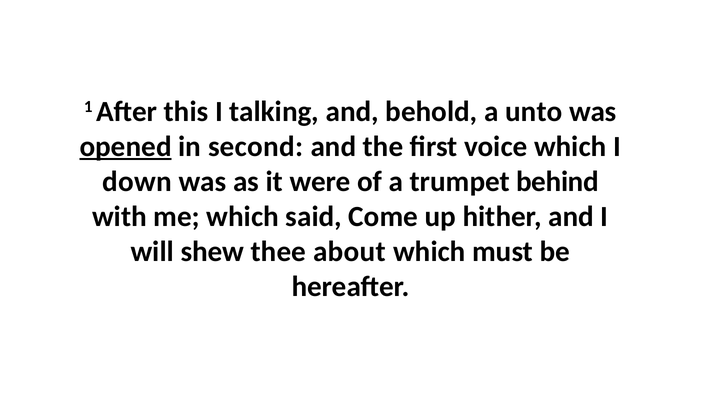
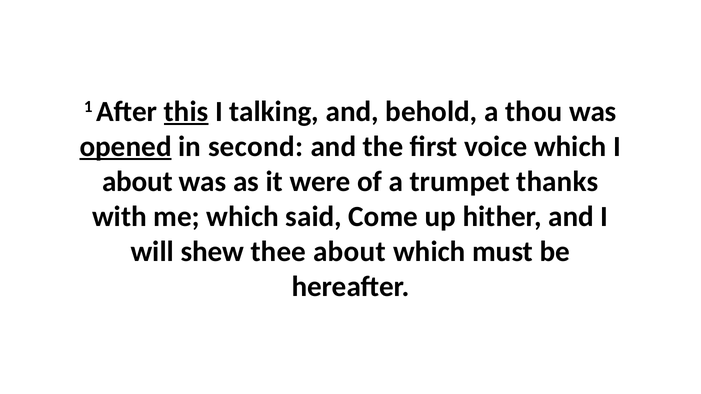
this underline: none -> present
unto: unto -> thou
down at (137, 182): down -> about
behind: behind -> thanks
